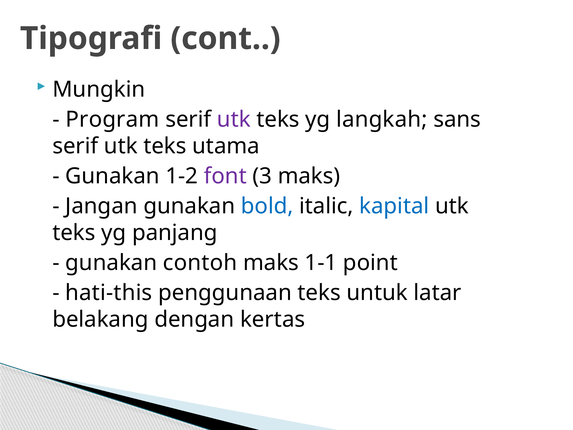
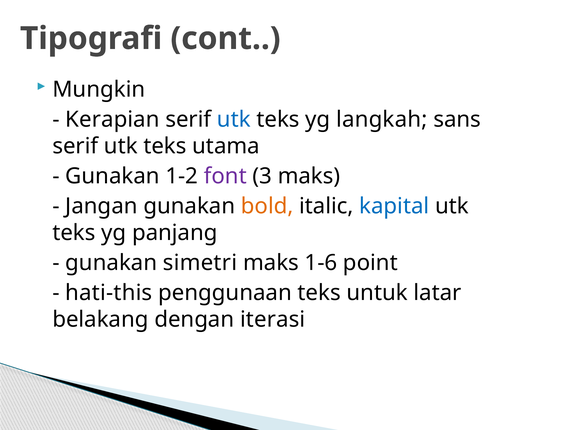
Program: Program -> Kerapian
utk at (234, 119) colour: purple -> blue
bold colour: blue -> orange
contoh: contoh -> simetri
1-1: 1-1 -> 1-6
kertas: kertas -> iterasi
